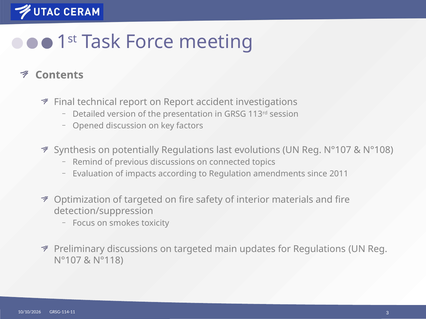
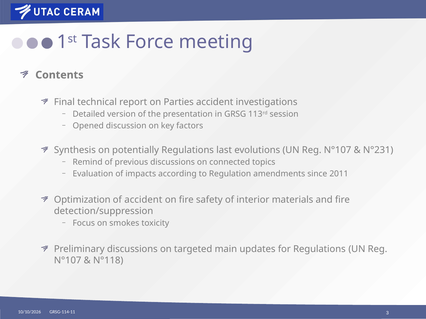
on Report: Report -> Parties
N°108: N°108 -> N°231
of targeted: targeted -> accident
